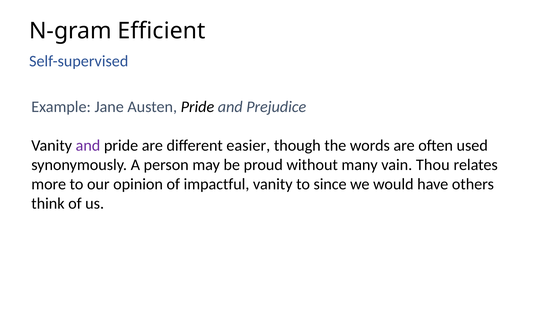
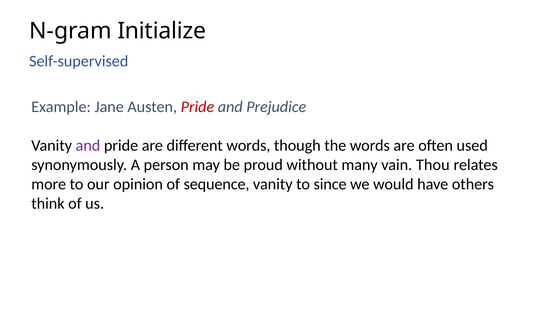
Efficient: Efficient -> Initialize
Pride at (197, 107) colour: black -> red
different easier: easier -> words
impactful: impactful -> sequence
